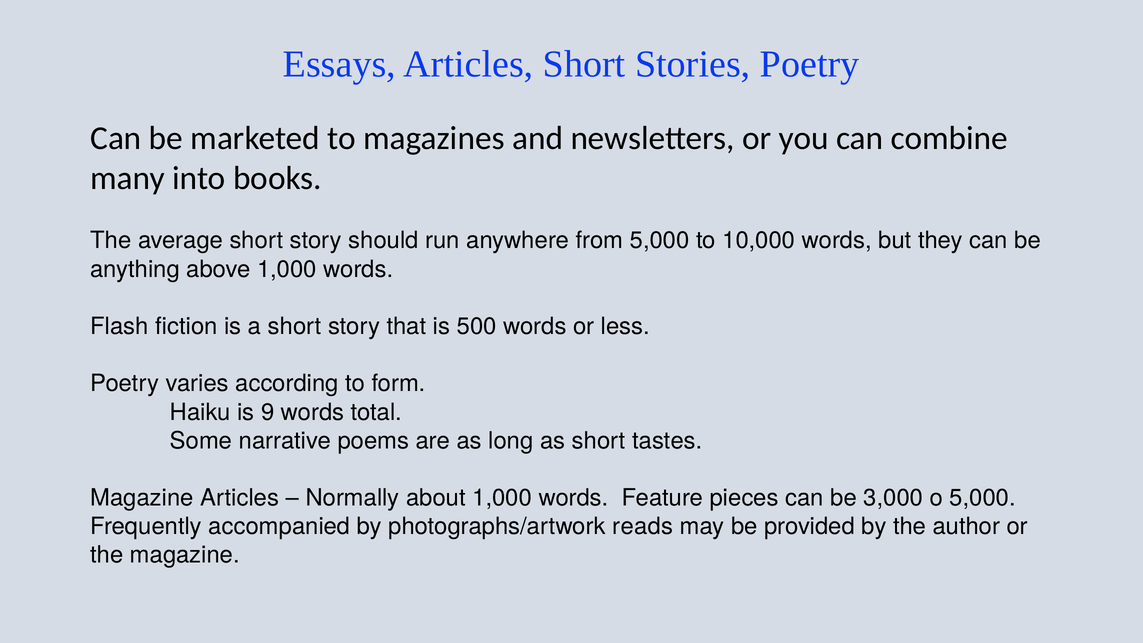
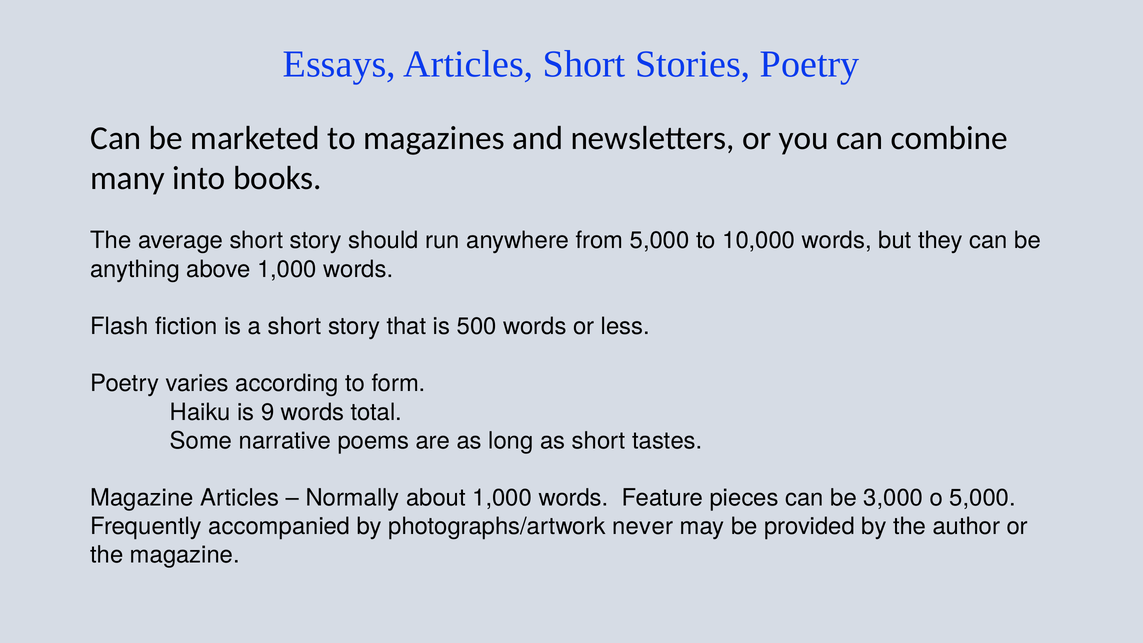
reads: reads -> never
